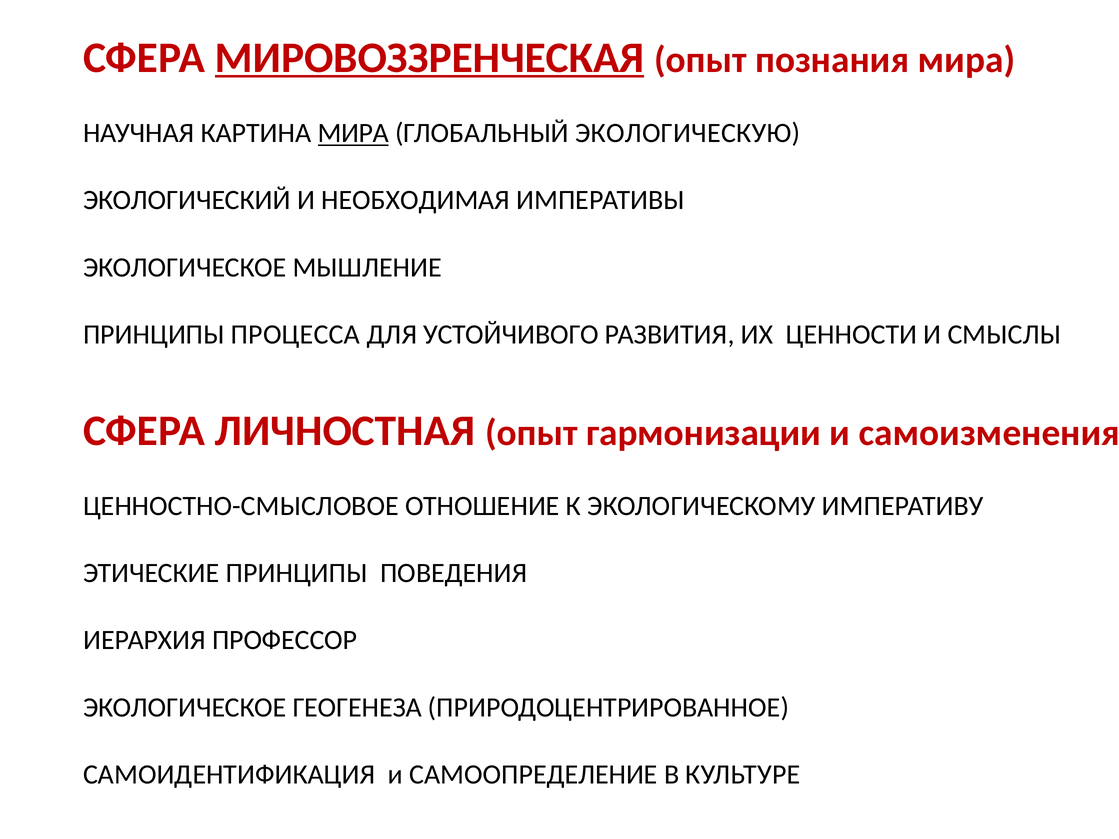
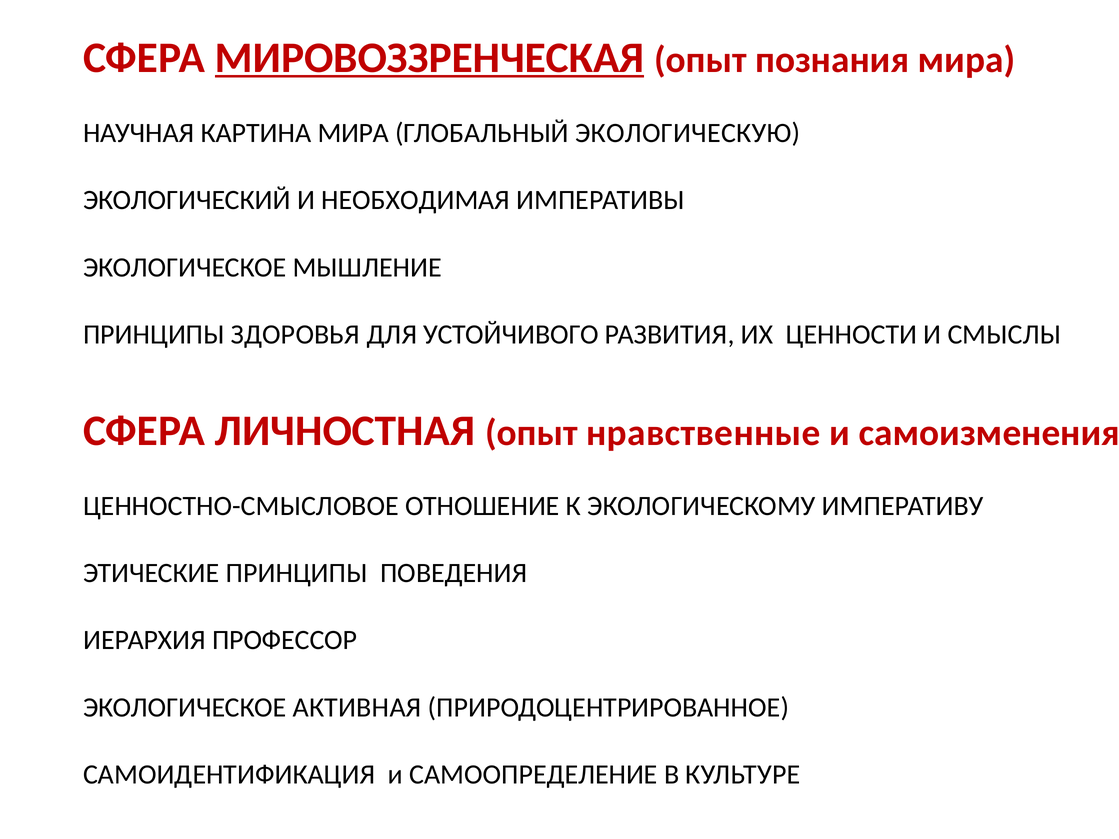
МИРА at (353, 133) underline: present -> none
ПРОЦЕССА: ПРОЦЕССА -> ЗДОРОВЬЯ
гармонизации: гармонизации -> нравственные
ГЕОГЕНЕЗА: ГЕОГЕНЕЗА -> АКТИВНАЯ
